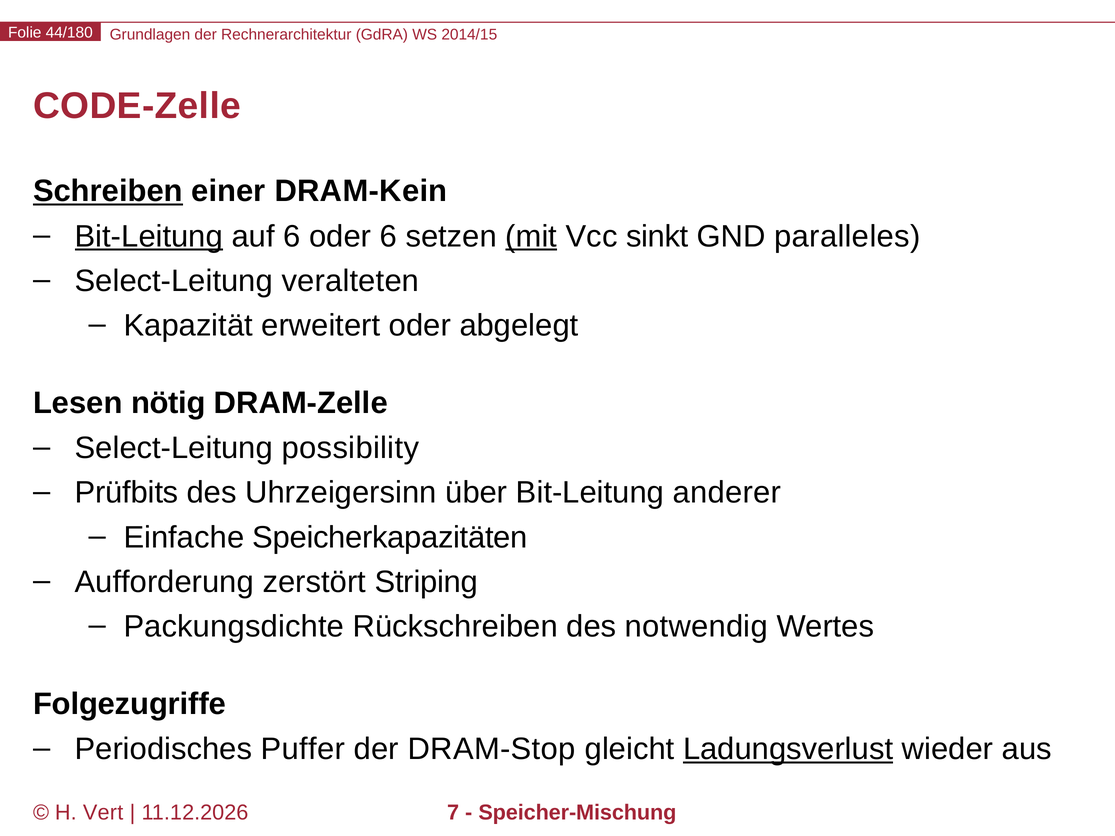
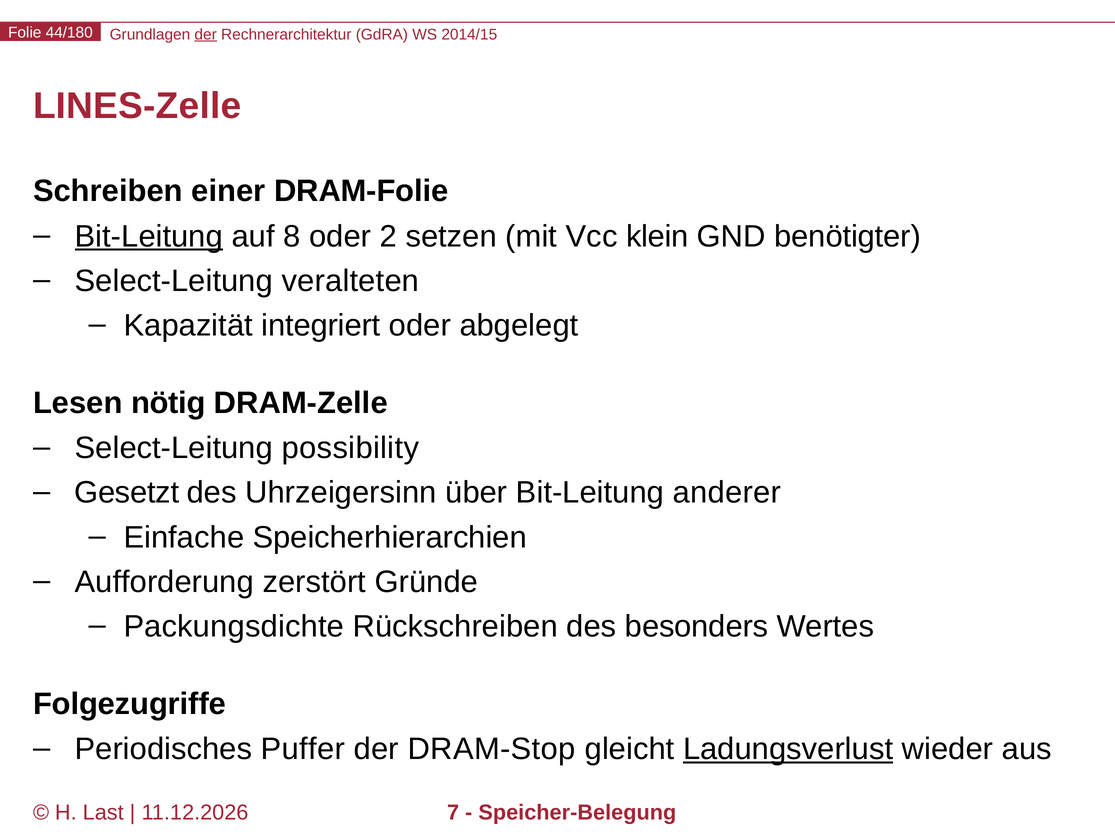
der at (206, 35) underline: none -> present
CODE-Zelle: CODE-Zelle -> LINES-Zelle
Schreiben underline: present -> none
DRAM-Kein: DRAM-Kein -> DRAM-Folie
auf 6: 6 -> 8
oder 6: 6 -> 2
mit underline: present -> none
sinkt: sinkt -> klein
paralleles: paralleles -> benötigter
erweitert: erweitert -> integriert
Prüfbits: Prüfbits -> Gesetzt
Speicherkapazitäten: Speicherkapazitäten -> Speicherhierarchien
Striping: Striping -> Gründe
notwendig: notwendig -> besonders
Vert: Vert -> Last
Speicher-Mischung: Speicher-Mischung -> Speicher-Belegung
